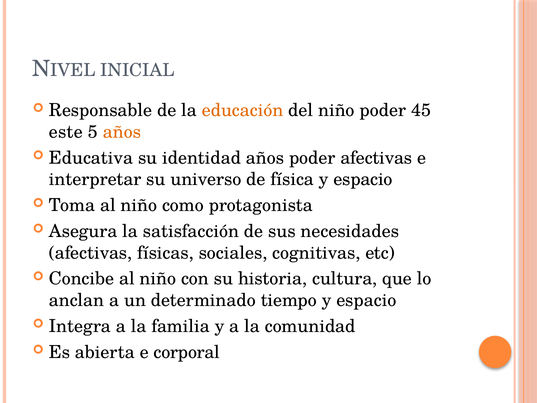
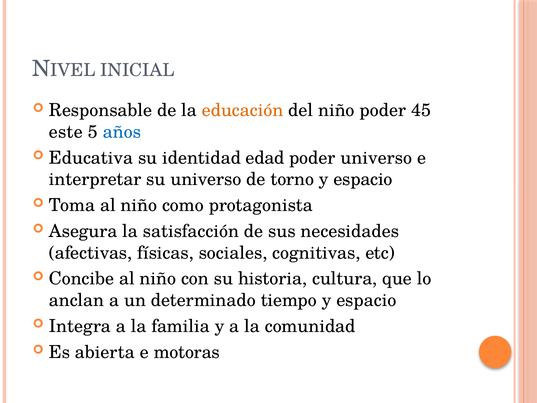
años at (122, 132) colour: orange -> blue
identidad años: años -> edad
poder afectivas: afectivas -> universo
física: física -> torno
corporal: corporal -> motoras
